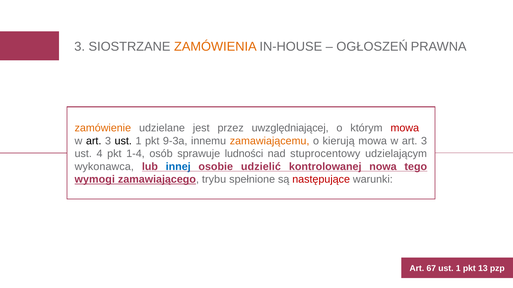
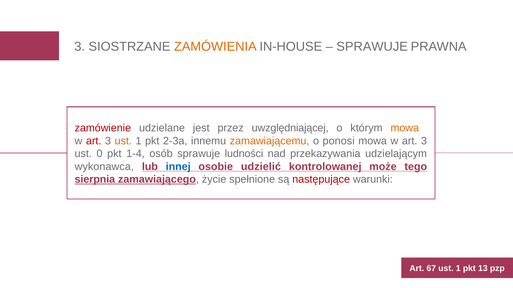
OGŁOSZEŃ at (372, 47): OGŁOSZEŃ -> SPRAWUJE
zamówienie colour: orange -> red
mowa at (405, 128) colour: red -> orange
art at (94, 141) colour: black -> red
ust at (123, 141) colour: black -> orange
9-3a: 9-3a -> 2-3a
kierują: kierują -> ponosi
4: 4 -> 0
stuprocentowy: stuprocentowy -> przekazywania
nowa: nowa -> może
wymogi: wymogi -> sierpnia
trybu: trybu -> życie
